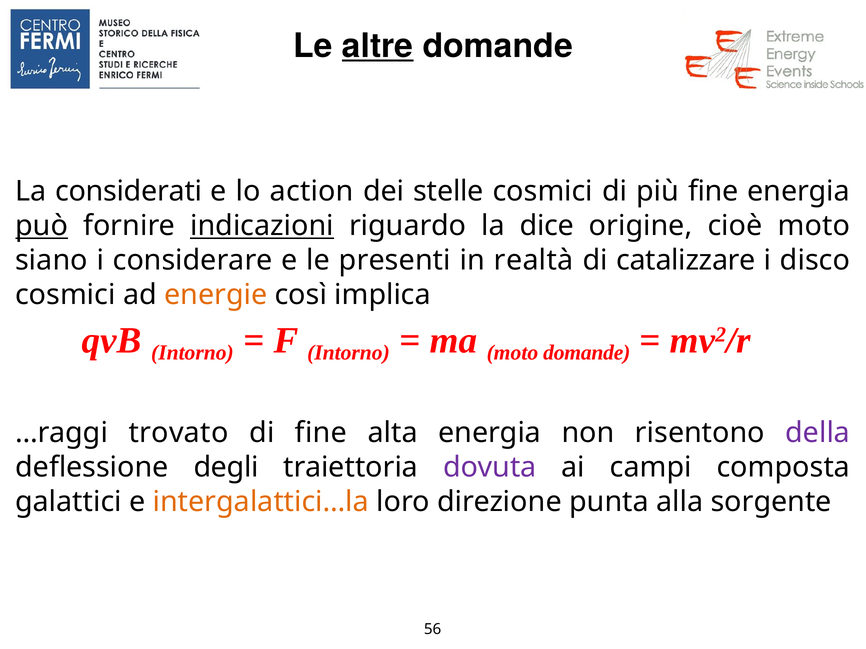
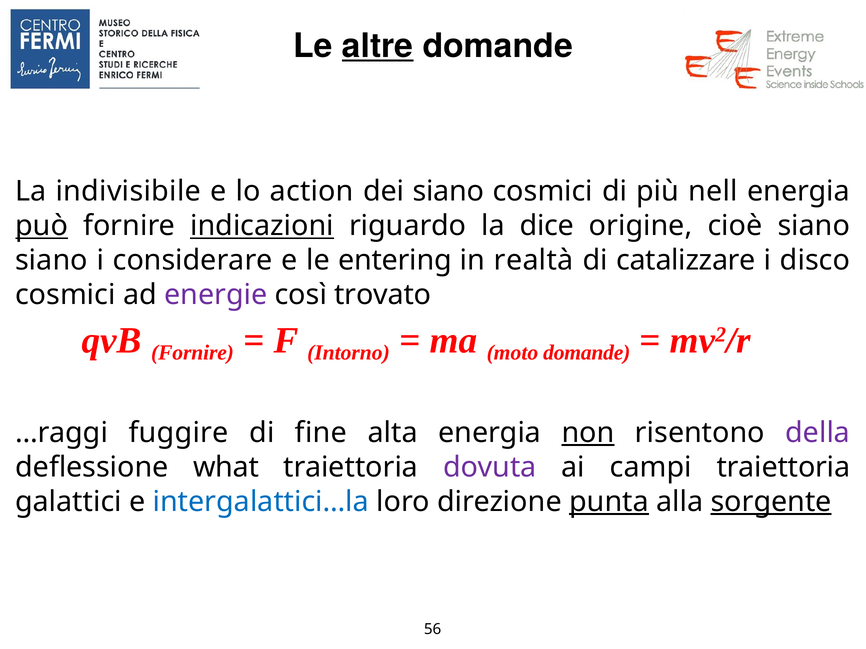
considerati: considerati -> indivisibile
dei stelle: stelle -> siano
più fine: fine -> nell
cioè moto: moto -> siano
presenti: presenti -> entering
energie colour: orange -> purple
implica: implica -> trovato
qvB Intorno: Intorno -> Fornire
trovato: trovato -> fuggire
non underline: none -> present
degli: degli -> what
campi composta: composta -> traiettoria
intergalattici…la colour: orange -> blue
punta underline: none -> present
sorgente underline: none -> present
